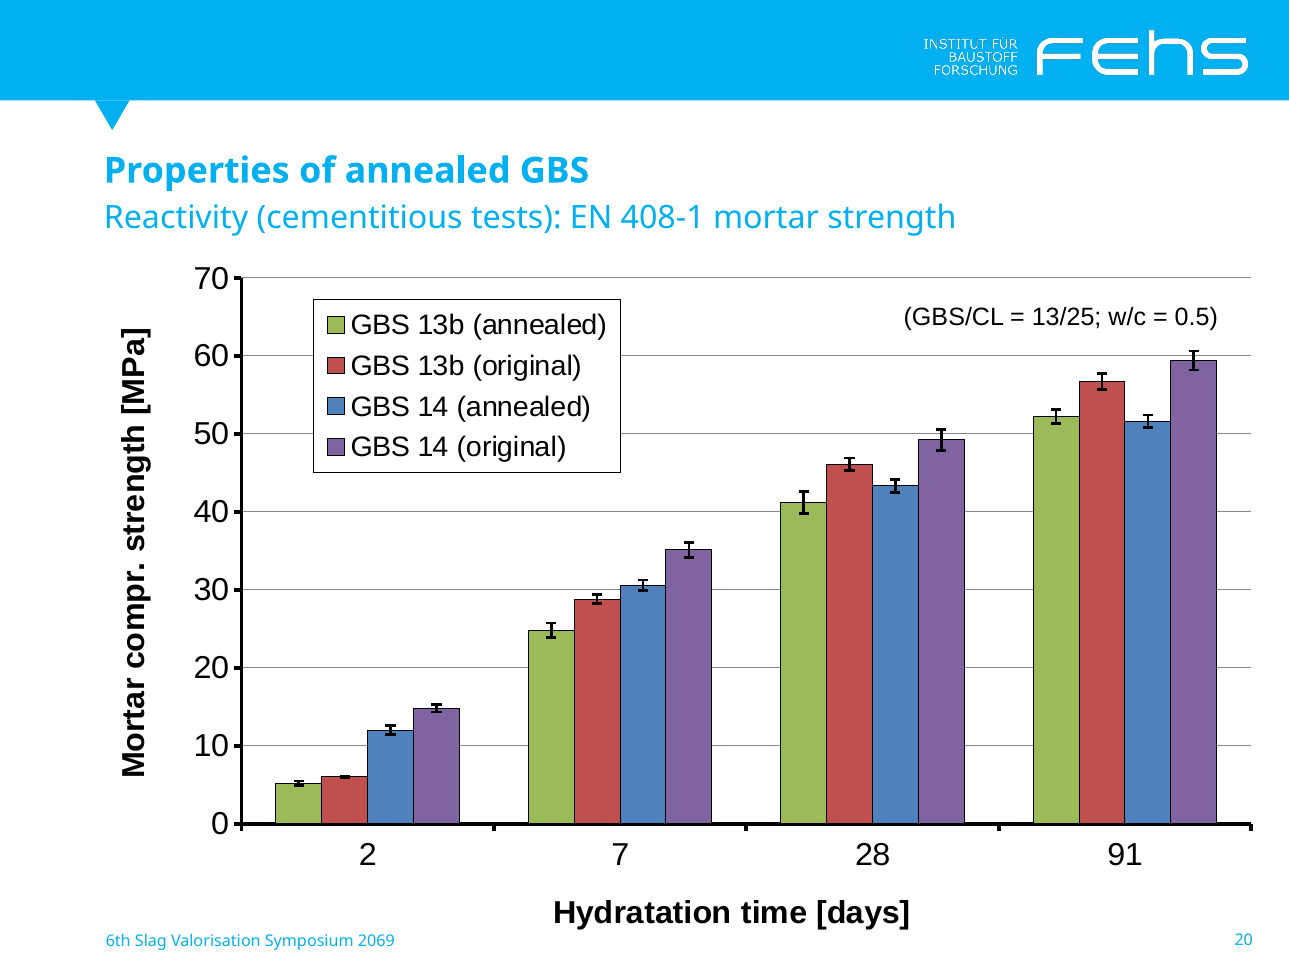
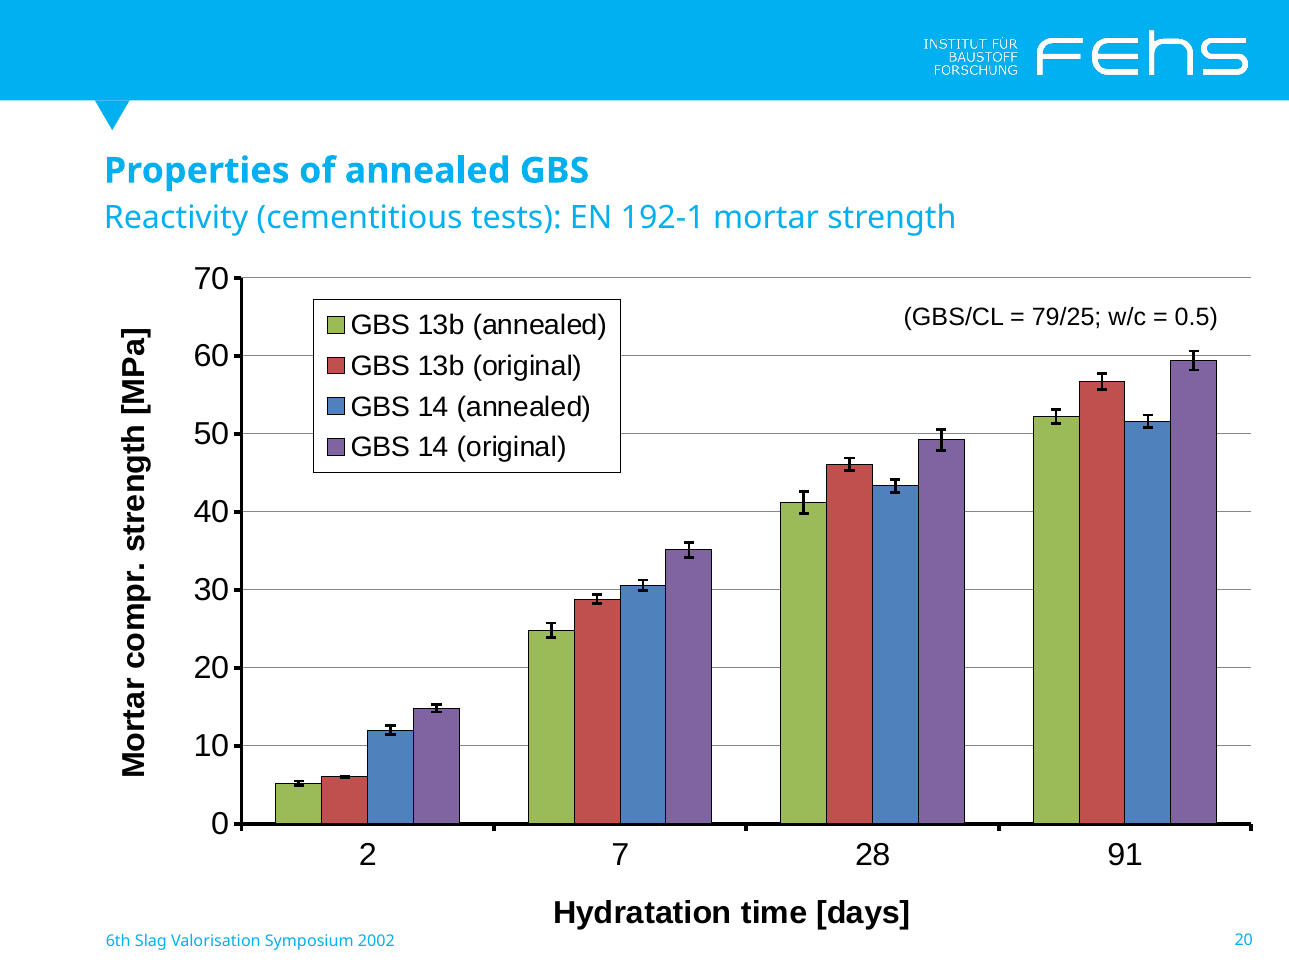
408-1: 408-1 -> 192-1
13/25: 13/25 -> 79/25
2069: 2069 -> 2002
